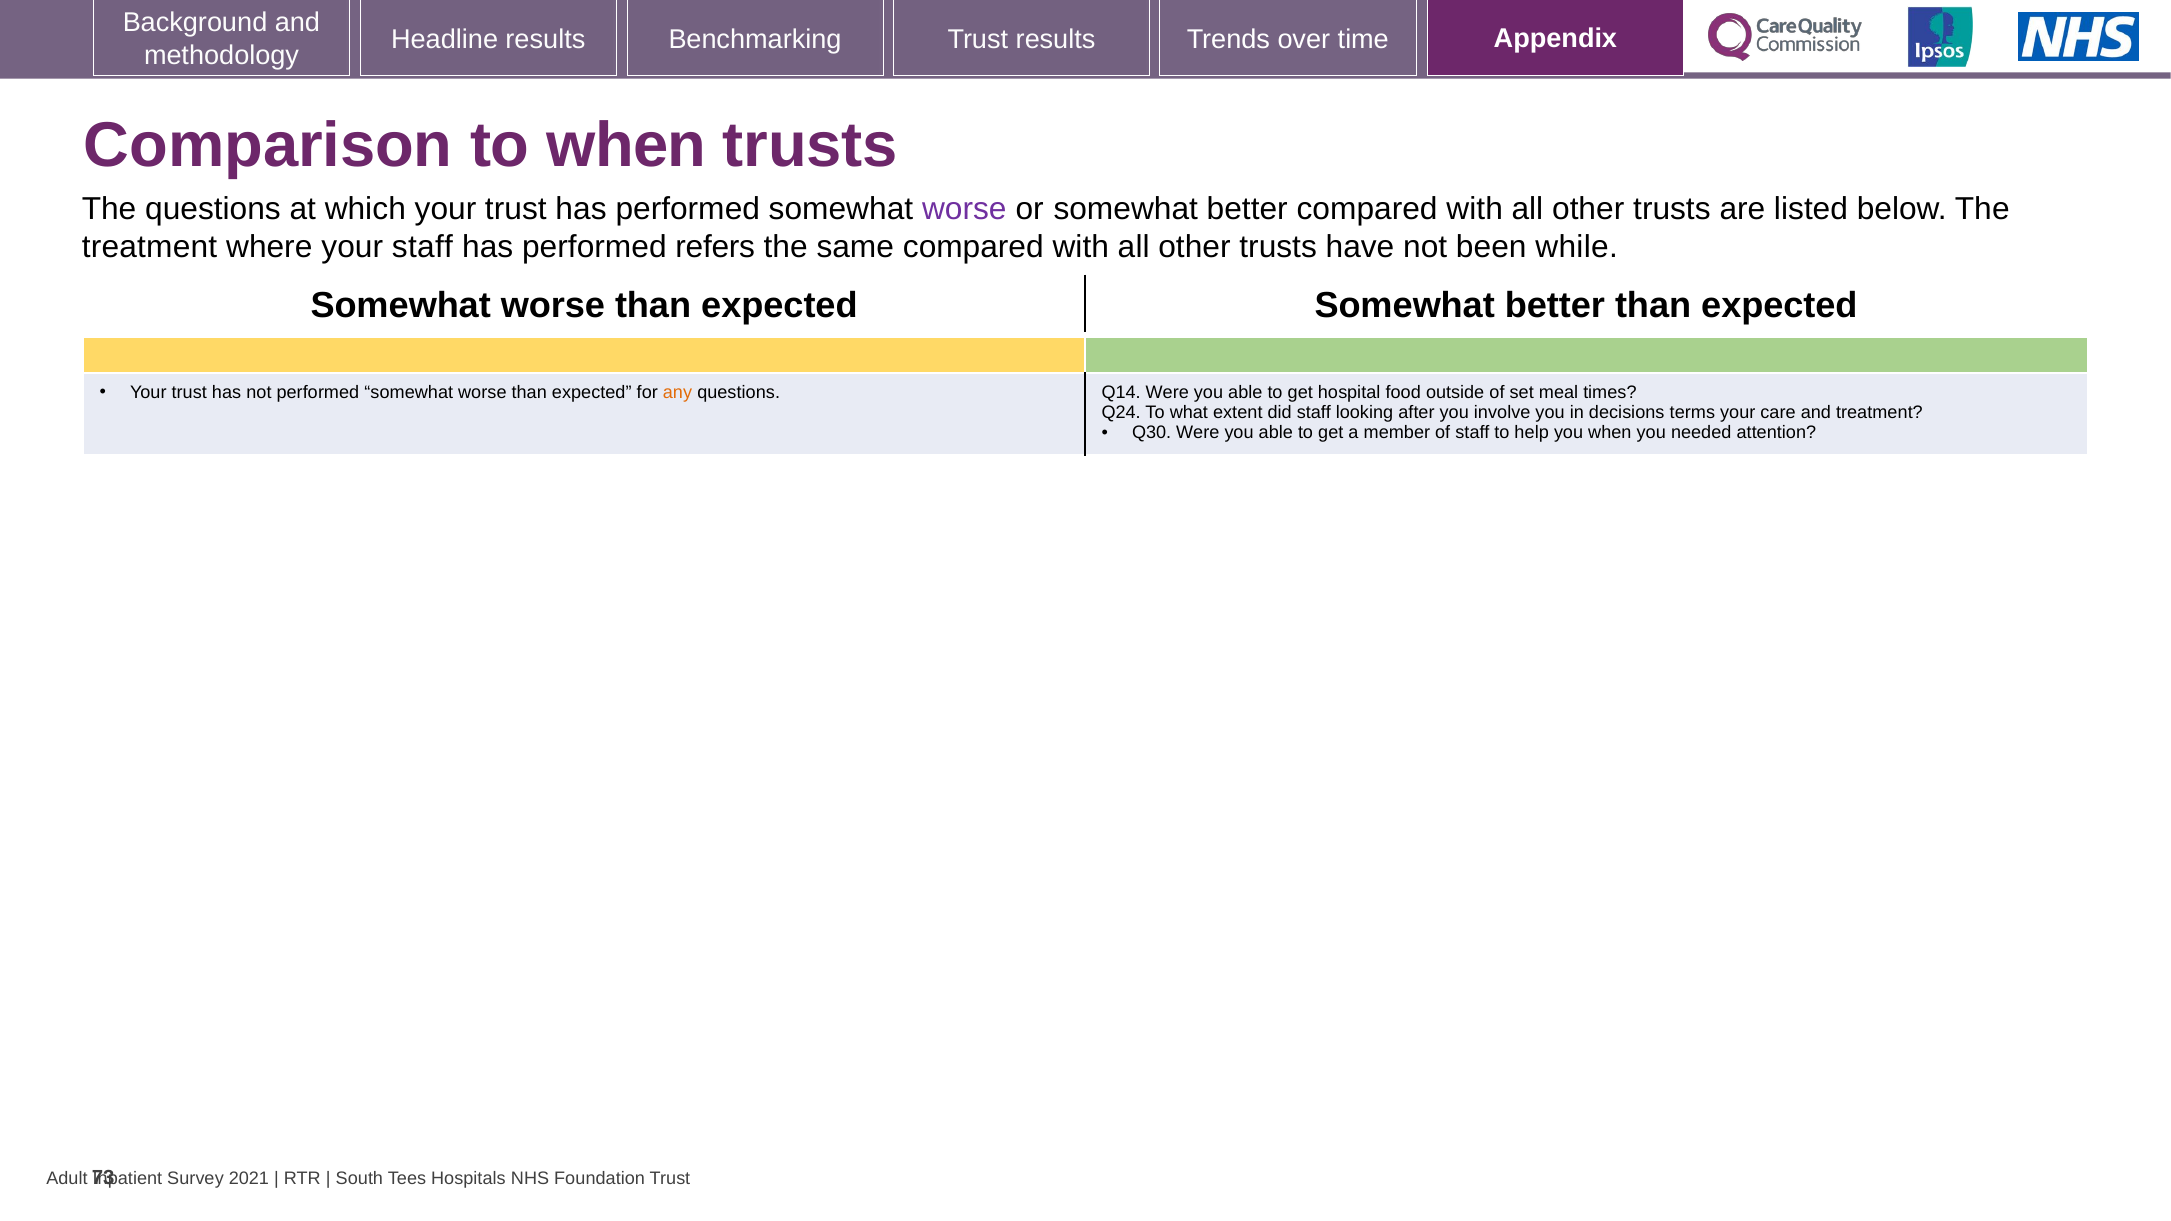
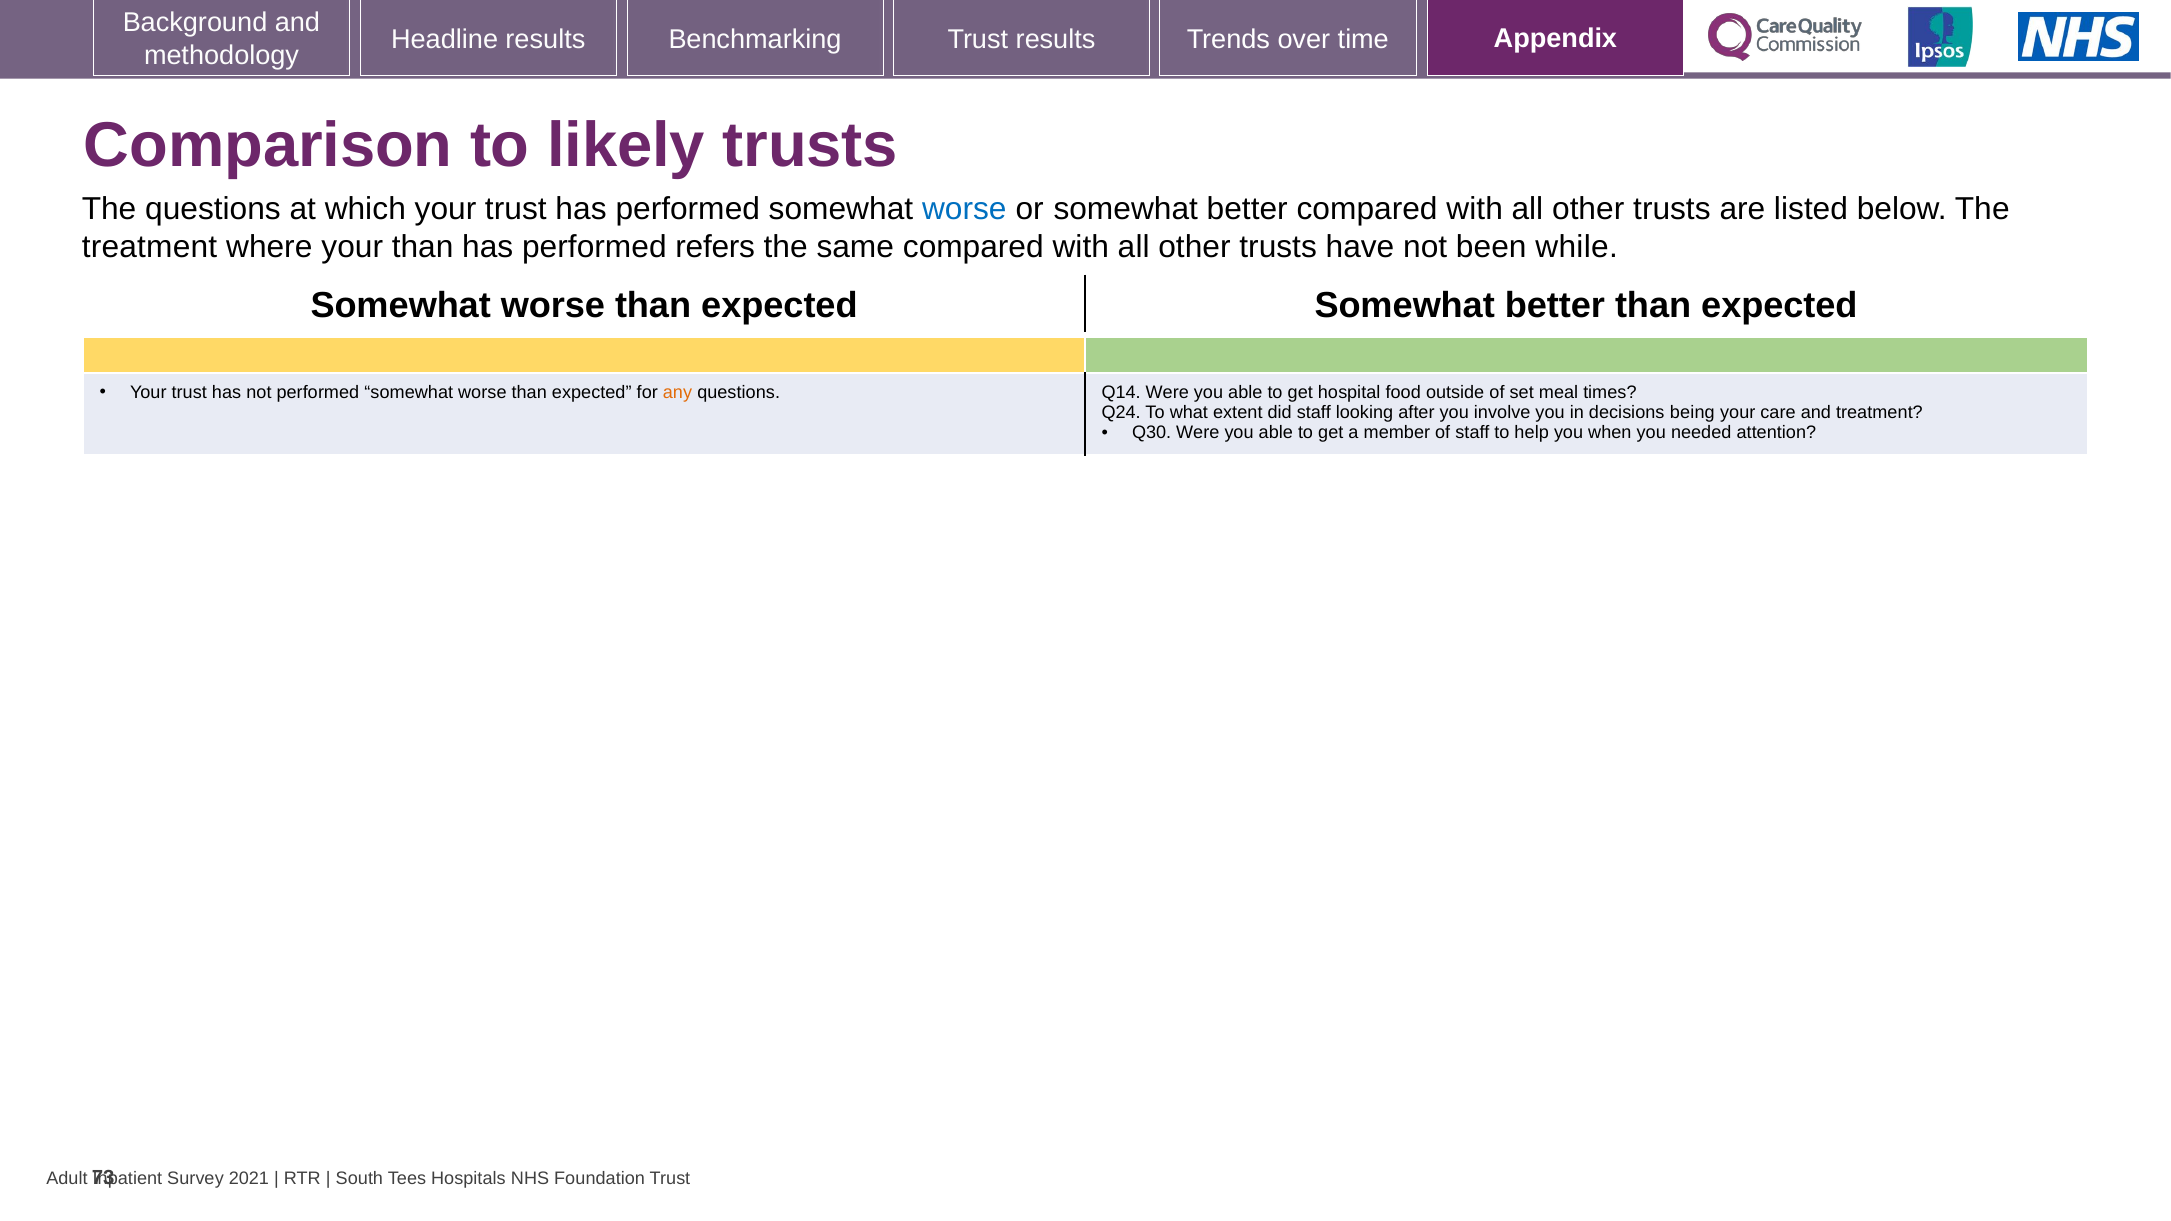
to when: when -> likely
worse at (964, 209) colour: purple -> blue
your staff: staff -> than
terms: terms -> being
